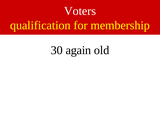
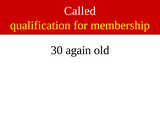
Voters: Voters -> Called
